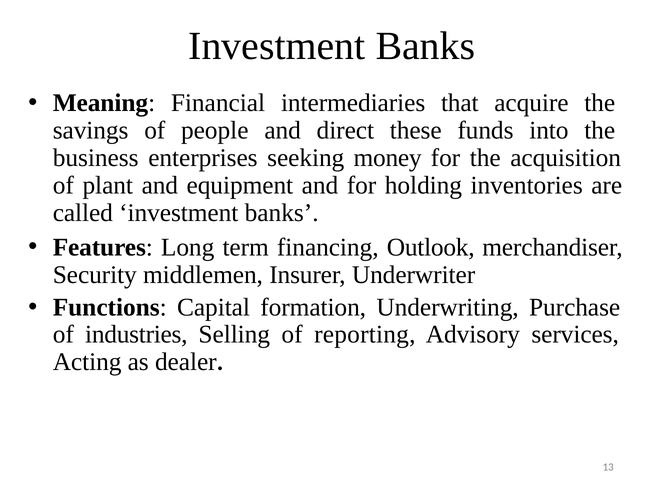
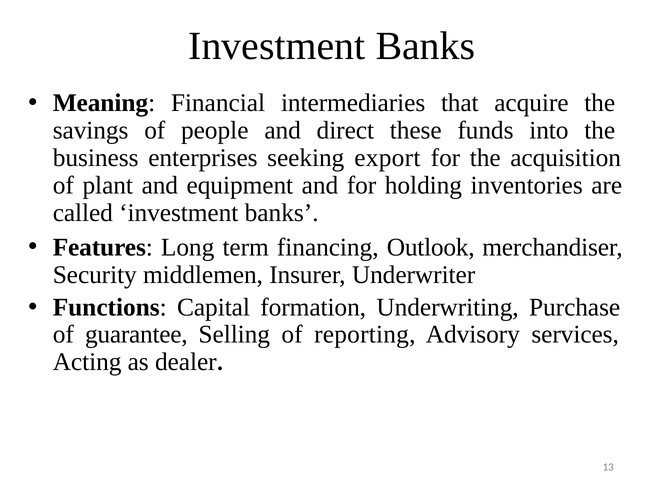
money: money -> export
industries: industries -> guarantee
